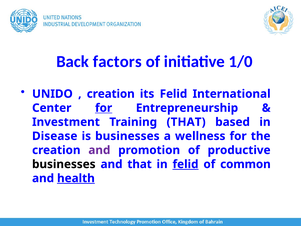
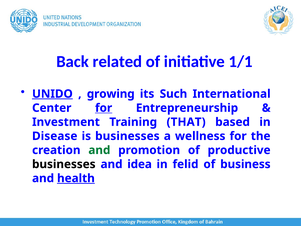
factors: factors -> related
1/0: 1/0 -> 1/1
UNIDO underline: none -> present
creation at (111, 94): creation -> growing
its Felid: Felid -> Such
and at (99, 150) colour: purple -> green
and that: that -> idea
felid at (186, 164) underline: present -> none
common: common -> business
